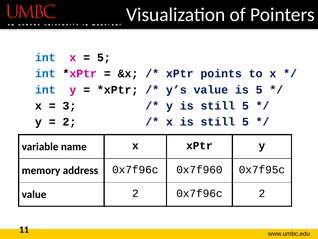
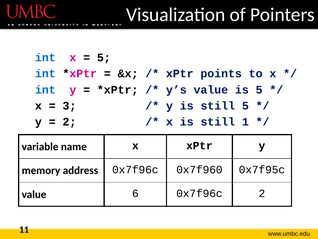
x is still 5: 5 -> 1
value 2: 2 -> 6
